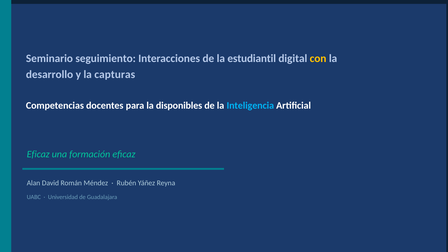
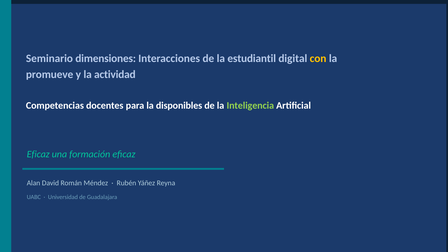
seguimiento: seguimiento -> dimensiones
desarrollo: desarrollo -> promueve
capturas: capturas -> actividad
Inteligencia colour: light blue -> light green
